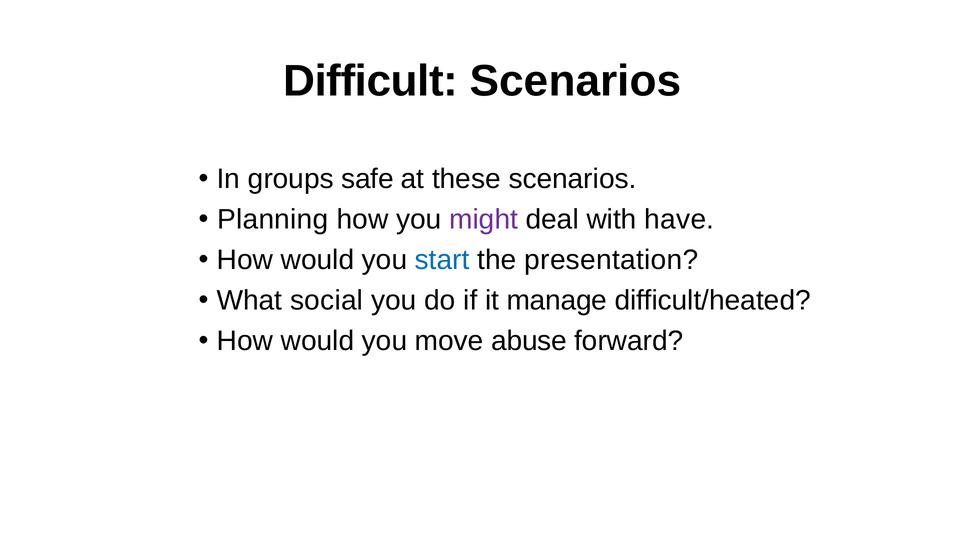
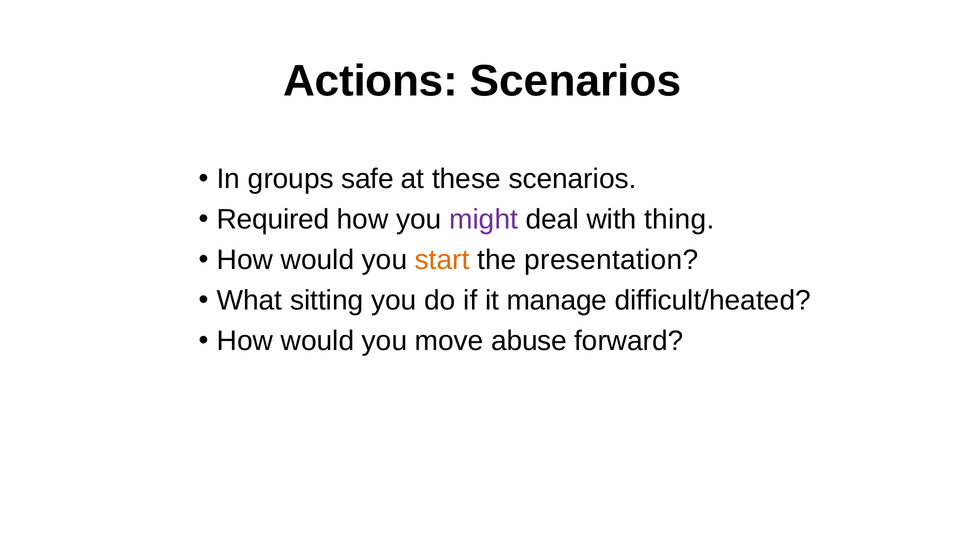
Difficult: Difficult -> Actions
Planning: Planning -> Required
have: have -> thing
start colour: blue -> orange
social: social -> sitting
